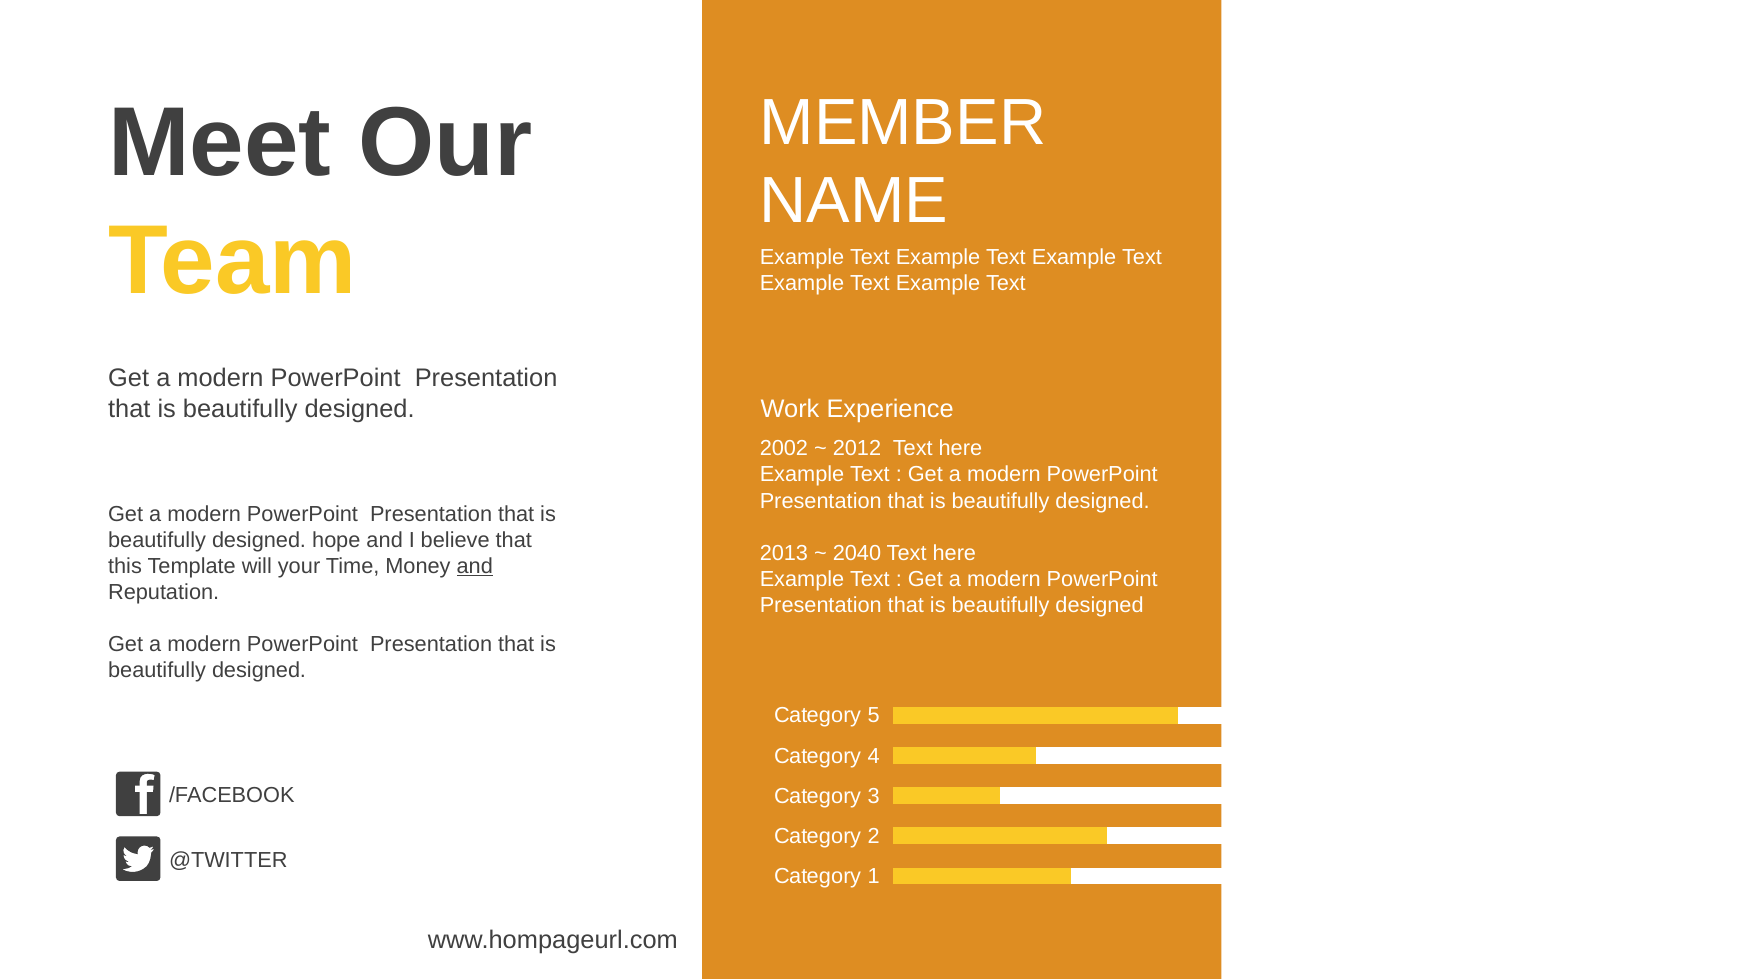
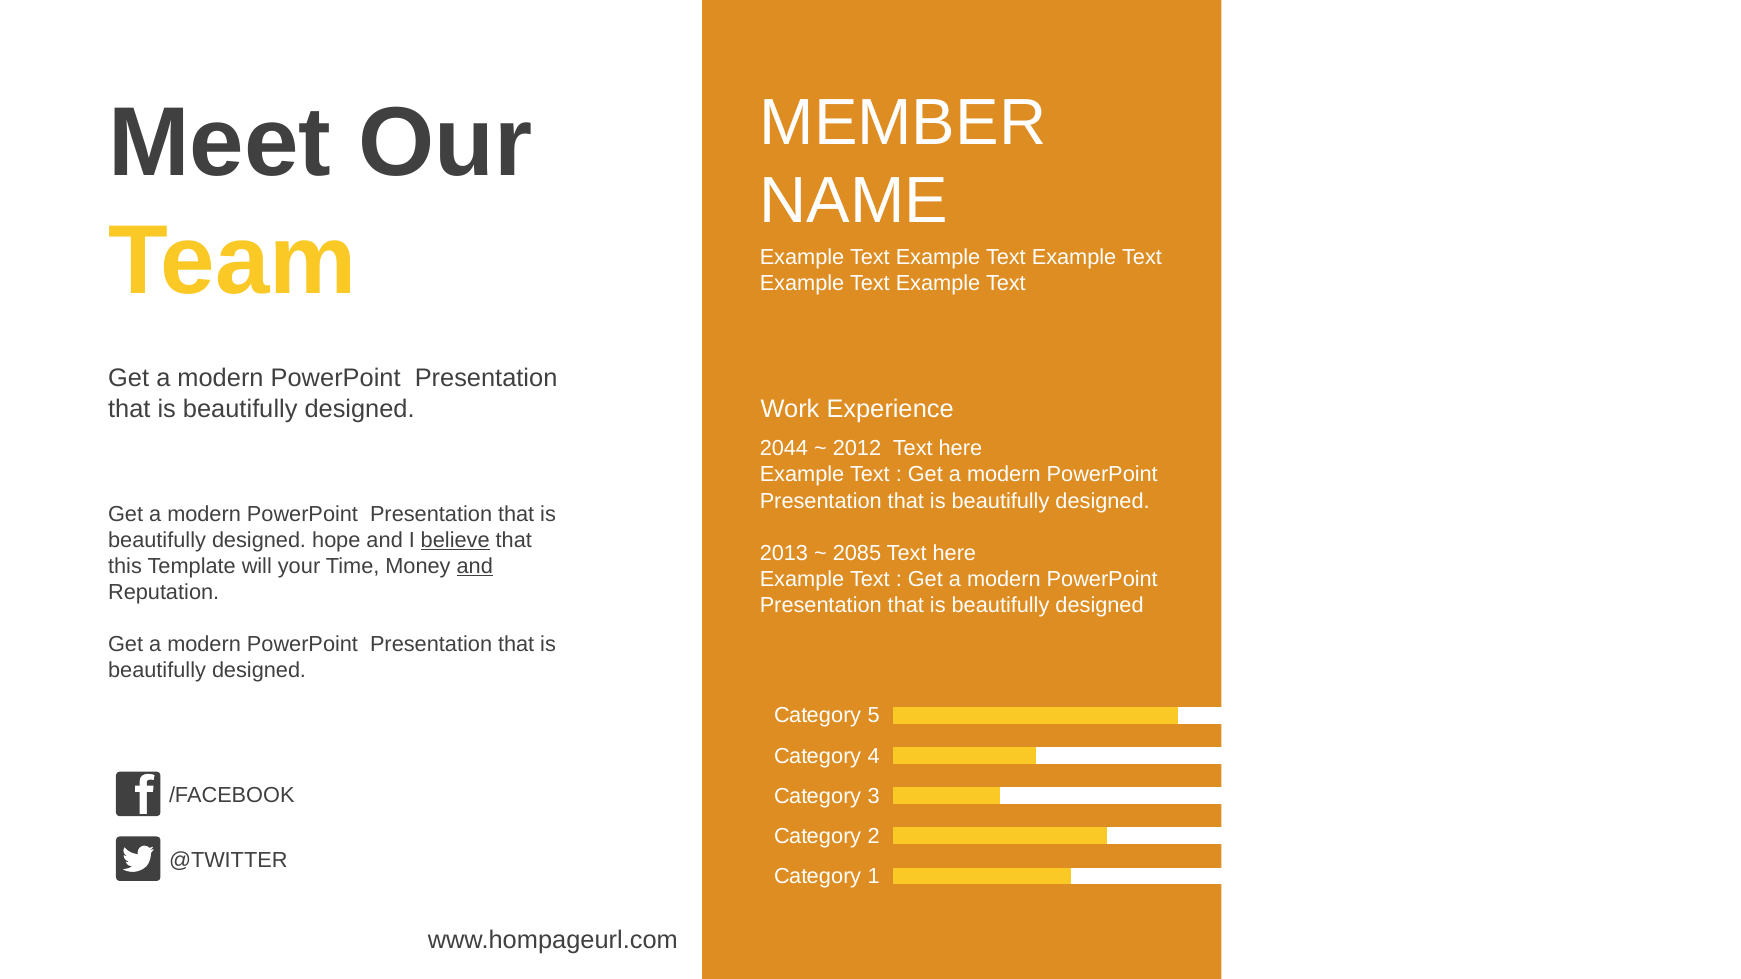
2002: 2002 -> 2044
believe underline: none -> present
2040: 2040 -> 2085
